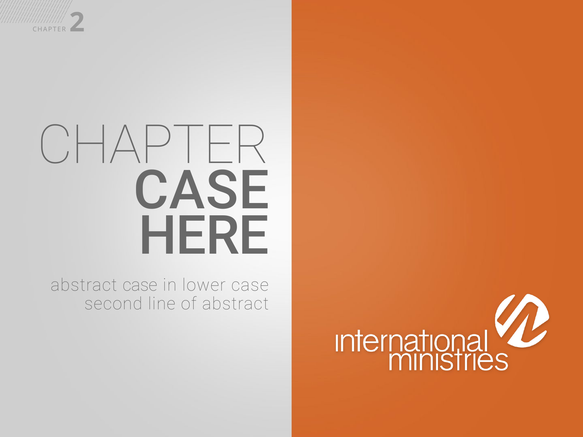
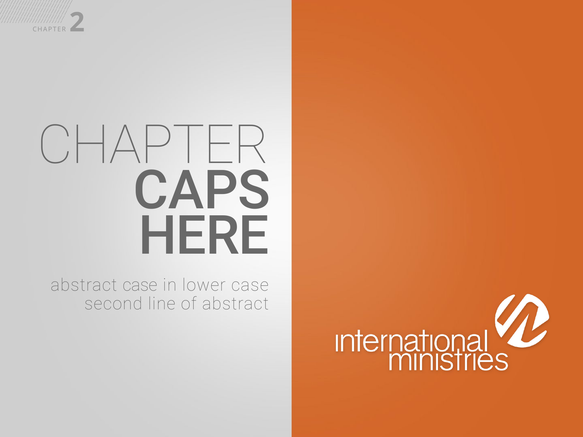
CASE at (201, 191): CASE -> CAPS
